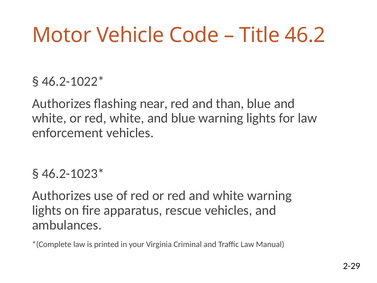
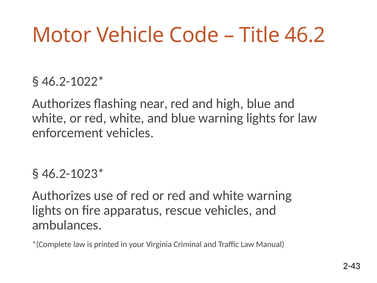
than: than -> high
2-29: 2-29 -> 2-43
